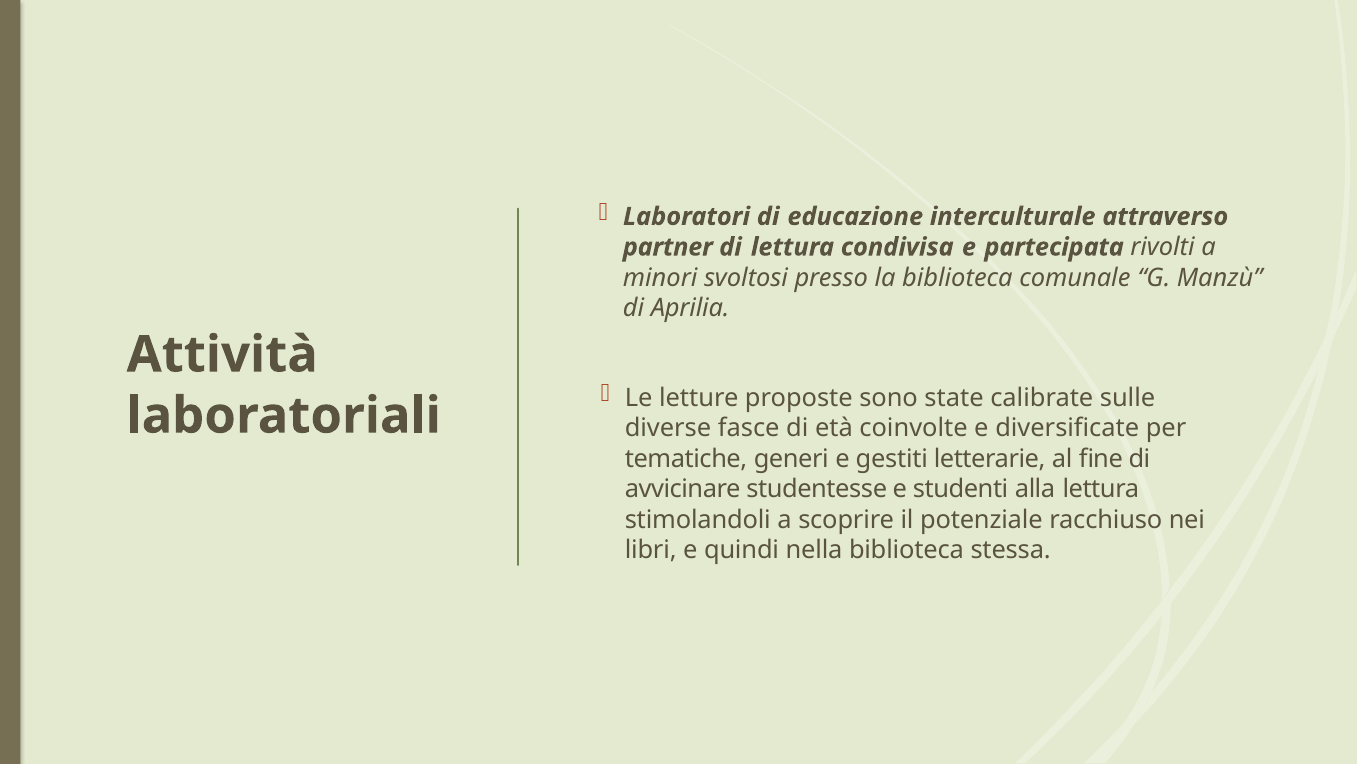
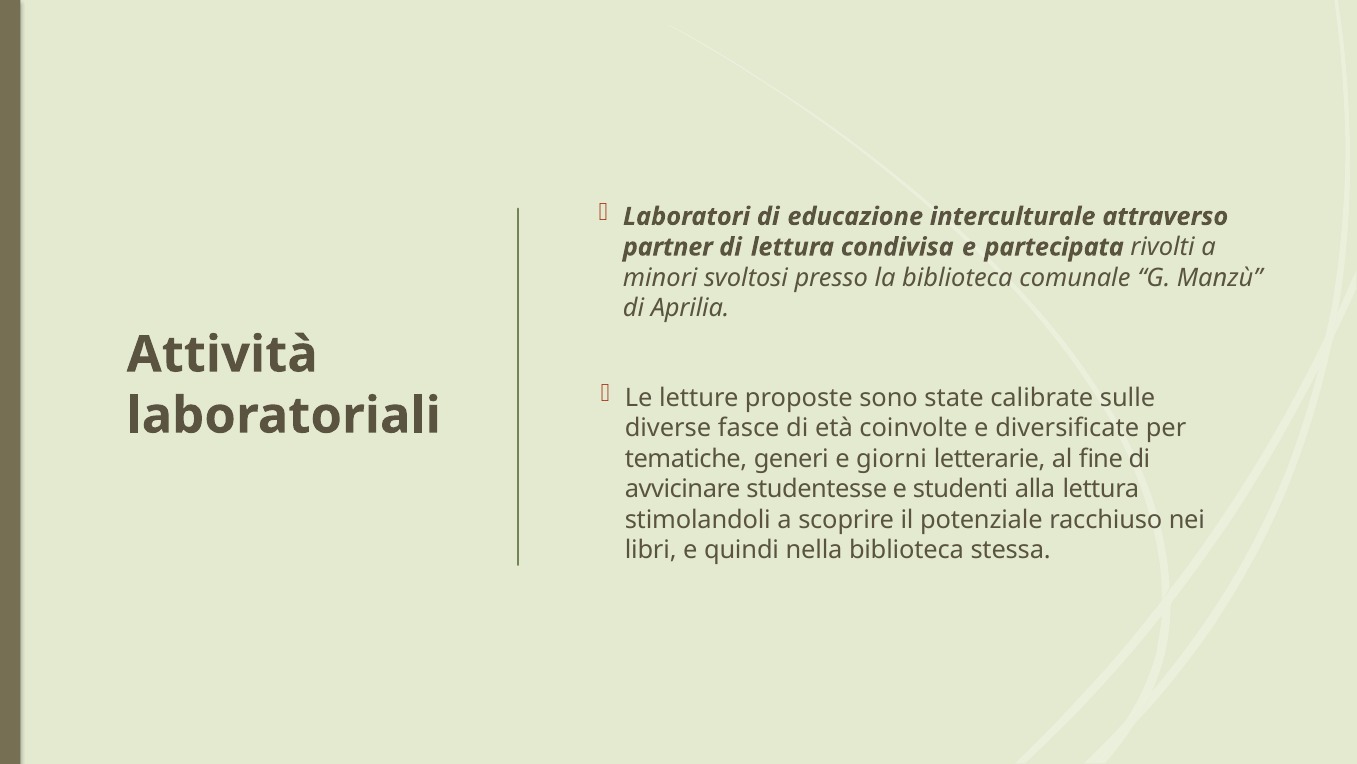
gestiti: gestiti -> giorni
